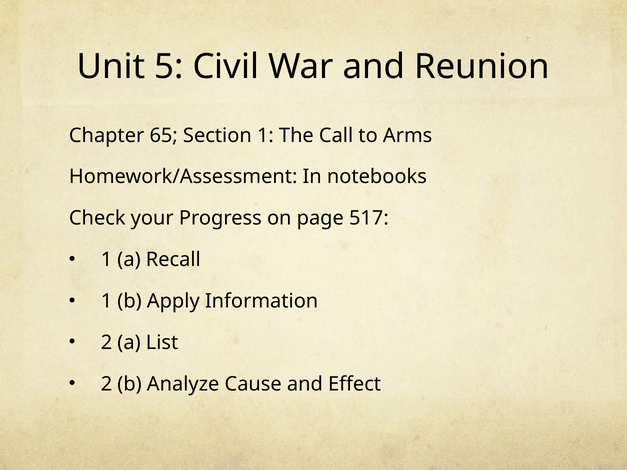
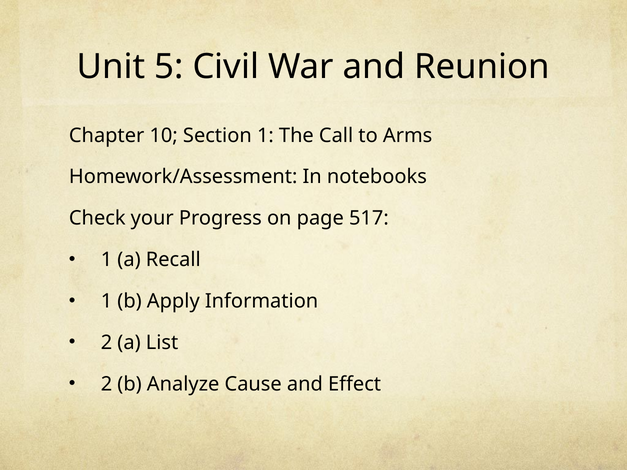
65: 65 -> 10
